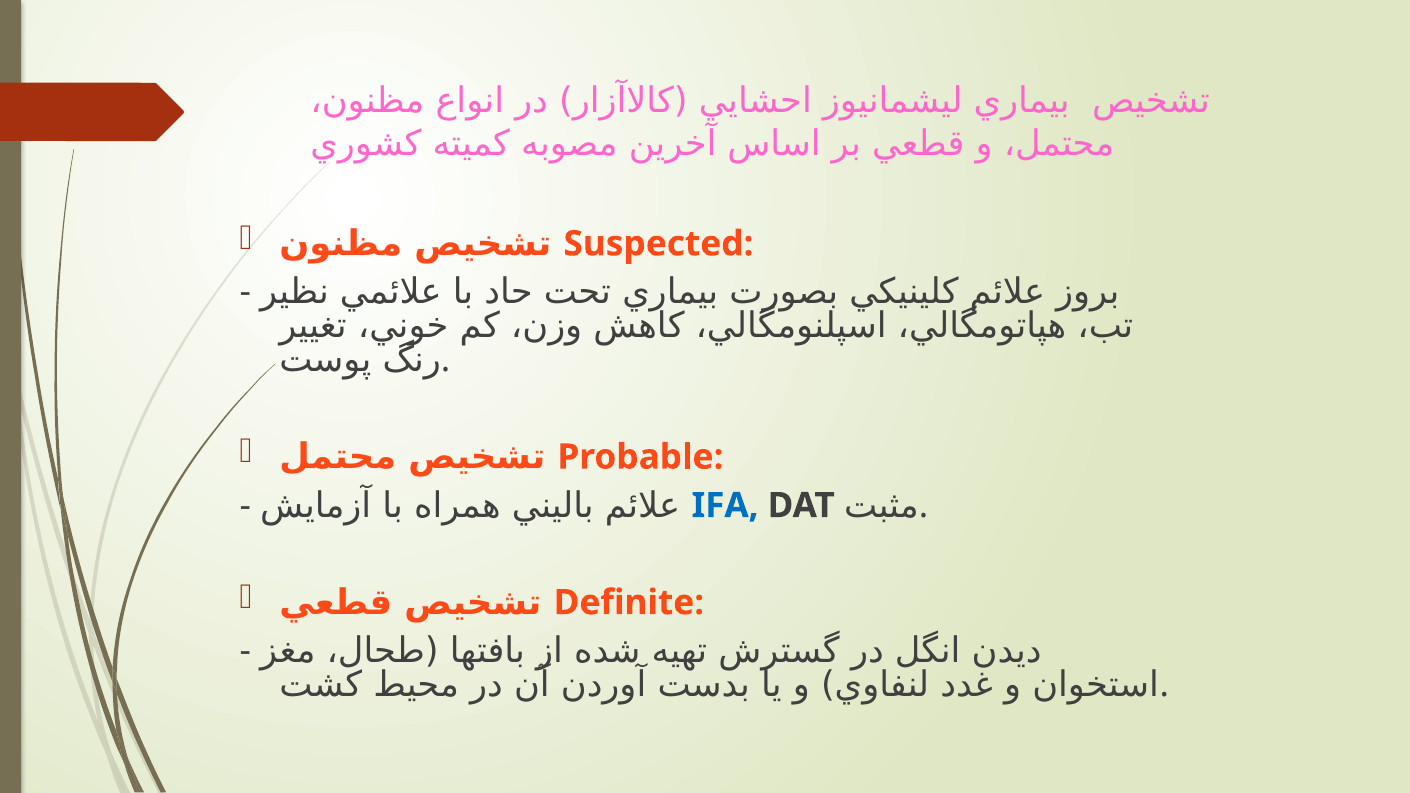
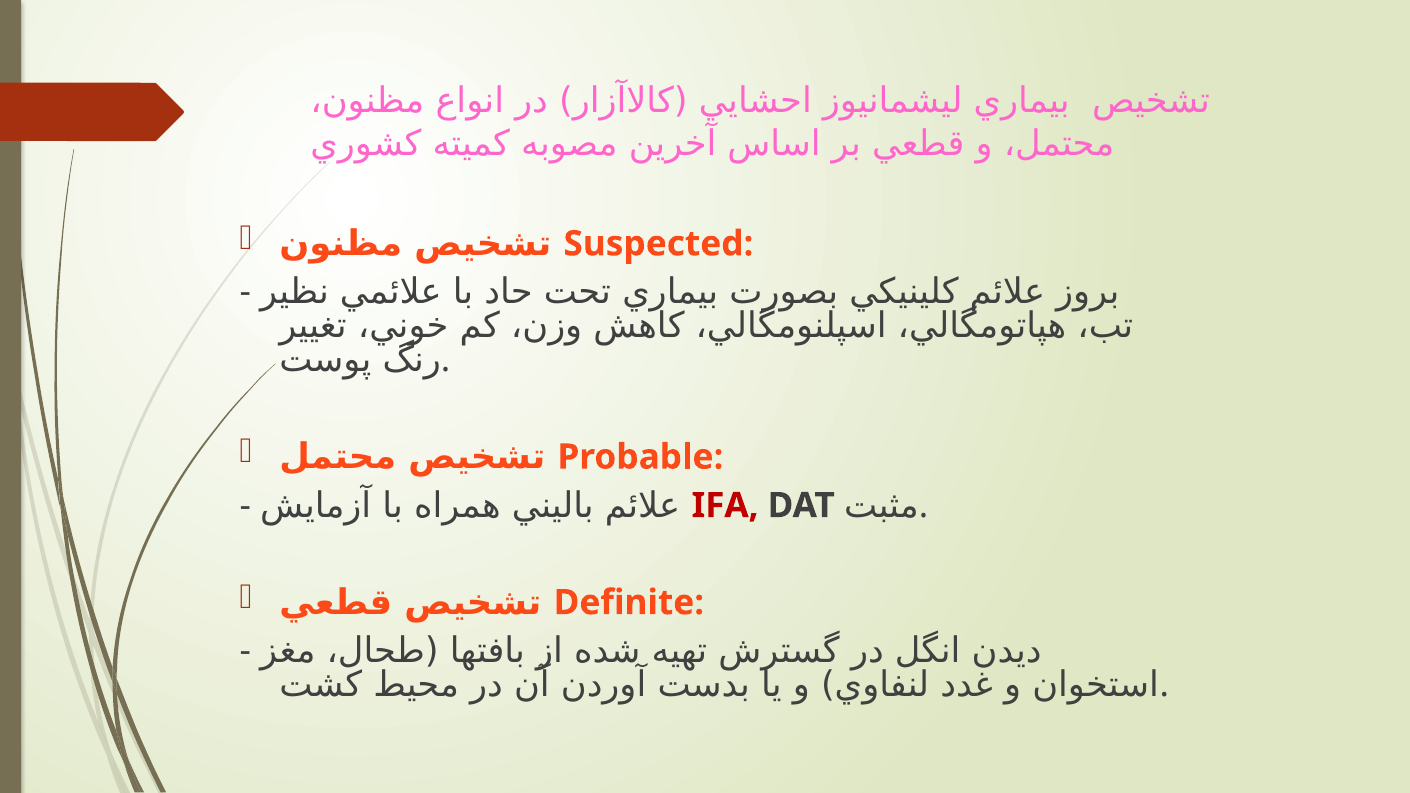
IFA colour: blue -> red
